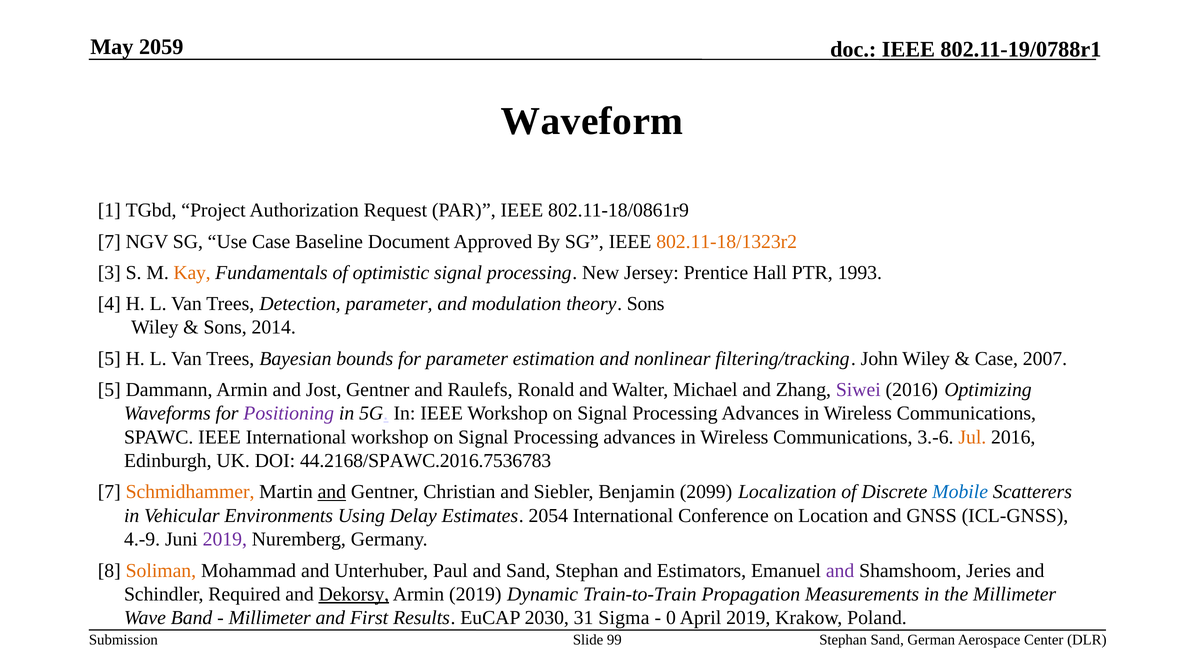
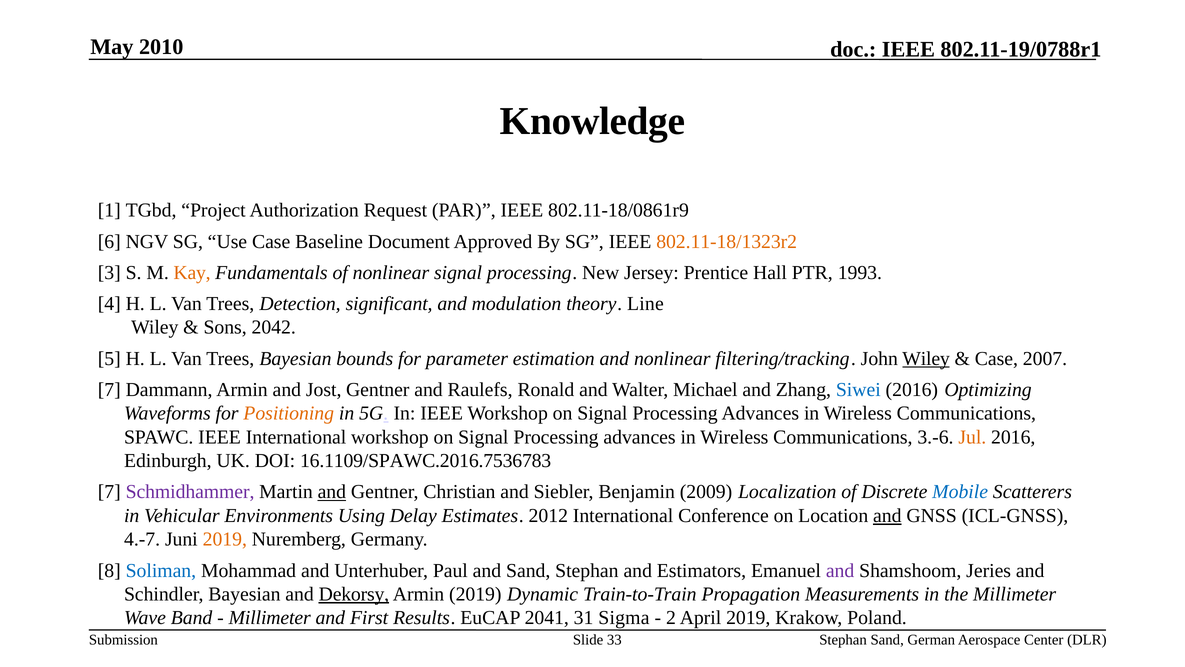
2059: 2059 -> 2010
Waveform: Waveform -> Knowledge
7 at (109, 241): 7 -> 6
of optimistic: optimistic -> nonlinear
Detection parameter: parameter -> significant
theory Sons: Sons -> Line
2014: 2014 -> 2042
Wiley at (926, 358) underline: none -> present
5 at (109, 389): 5 -> 7
Siwei colour: purple -> blue
Positioning colour: purple -> orange
44.2168/SPAWC.2016.7536783: 44.2168/SPAWC.2016.7536783 -> 16.1109/SPAWC.2016.7536783
Schmidhammer colour: orange -> purple
2099: 2099 -> 2009
2054: 2054 -> 2012
and at (887, 515) underline: none -> present
4.-9: 4.-9 -> 4.-7
2019 at (225, 539) colour: purple -> orange
Soliman colour: orange -> blue
Schindler Required: Required -> Bayesian
2030: 2030 -> 2041
0: 0 -> 2
99: 99 -> 33
